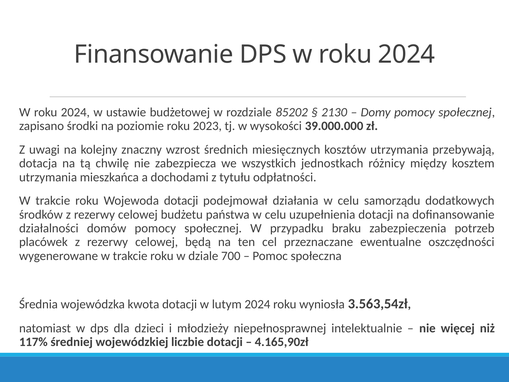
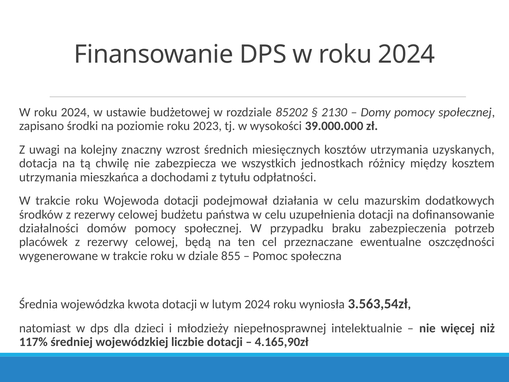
przebywają: przebywają -> uzyskanych
samorządu: samorządu -> mazurskim
700: 700 -> 855
